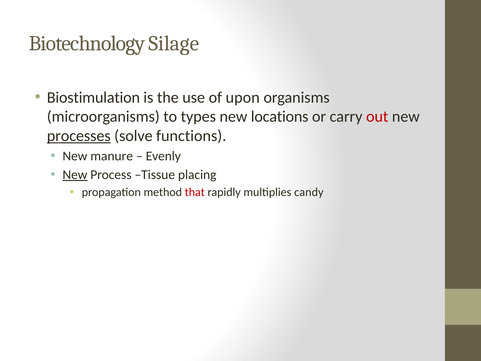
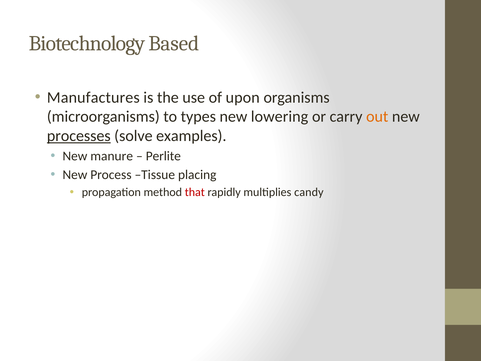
Silage: Silage -> Based
Biostimulation: Biostimulation -> Manufactures
locations: locations -> lowering
out colour: red -> orange
functions: functions -> examples
Evenly: Evenly -> Perlite
New at (75, 175) underline: present -> none
